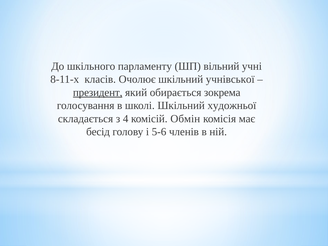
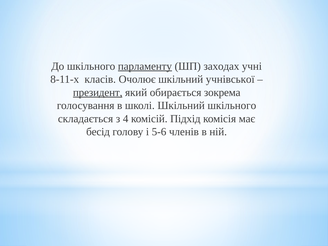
парламенту underline: none -> present
вільний: вільний -> заходах
Шкільний художньої: художньої -> шкільного
Обмін: Обмін -> Підхід
